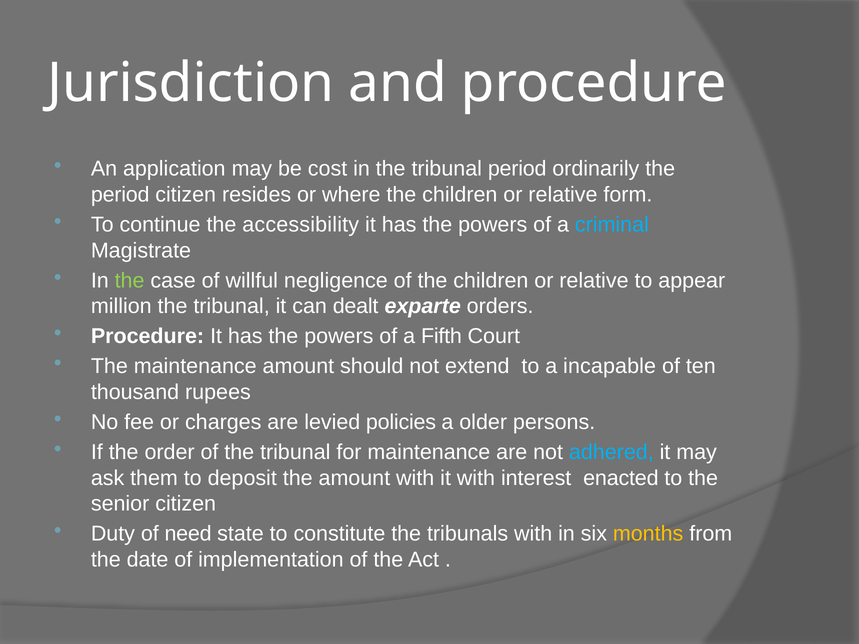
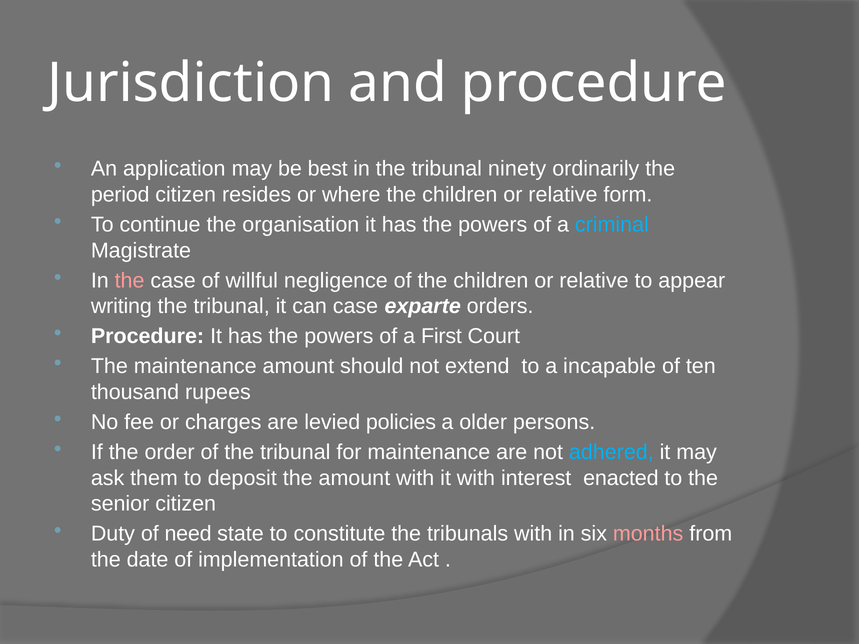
cost: cost -> best
tribunal period: period -> ninety
accessibility: accessibility -> organisation
the at (130, 281) colour: light green -> pink
million: million -> writing
can dealt: dealt -> case
Fifth: Fifth -> First
months colour: yellow -> pink
